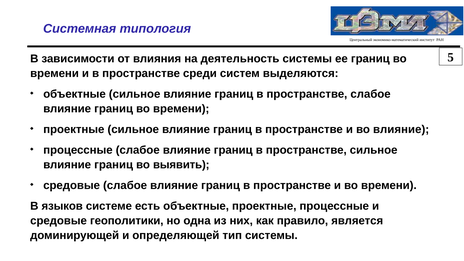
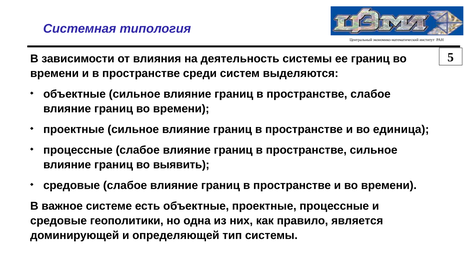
во влияние: влияние -> единица
языков: языков -> важное
